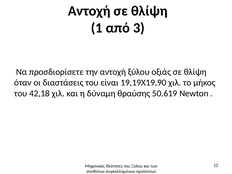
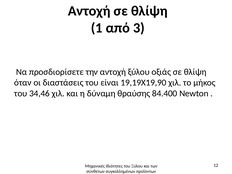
42,18: 42,18 -> 34,46
50.619: 50.619 -> 84.400
